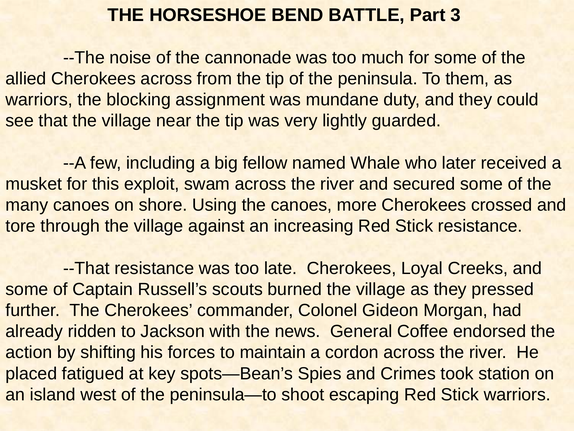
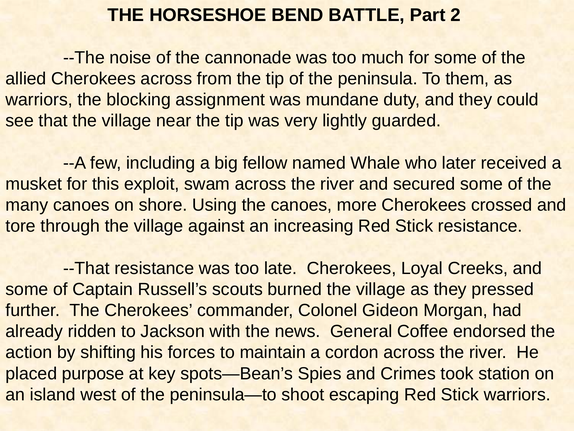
3: 3 -> 2
fatigued: fatigued -> purpose
